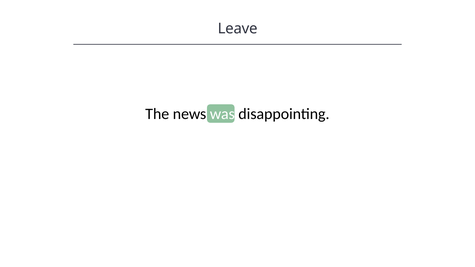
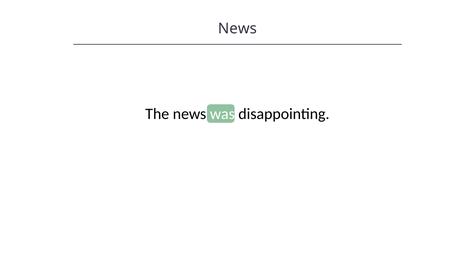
Leave at (238, 29): Leave -> News
